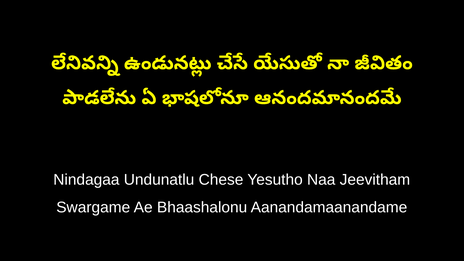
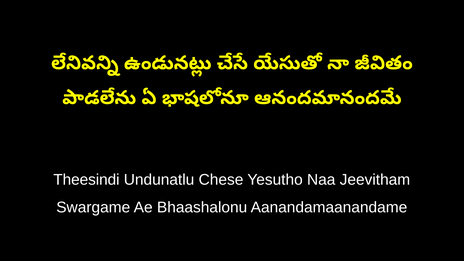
Nindagaa: Nindagaa -> Theesindi
